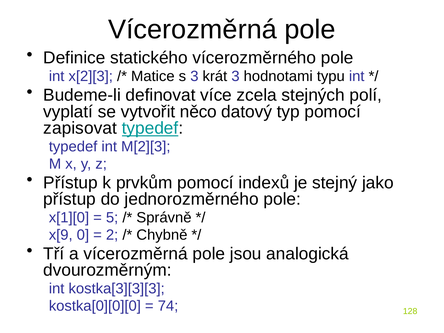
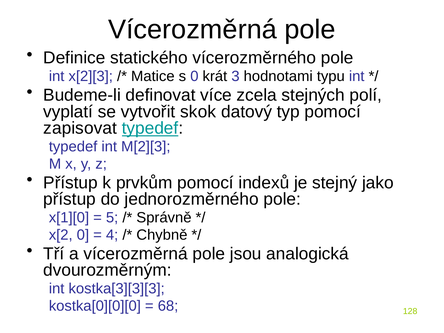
s 3: 3 -> 0
něco: něco -> skok
x[9: x[9 -> x[2
2: 2 -> 4
74: 74 -> 68
